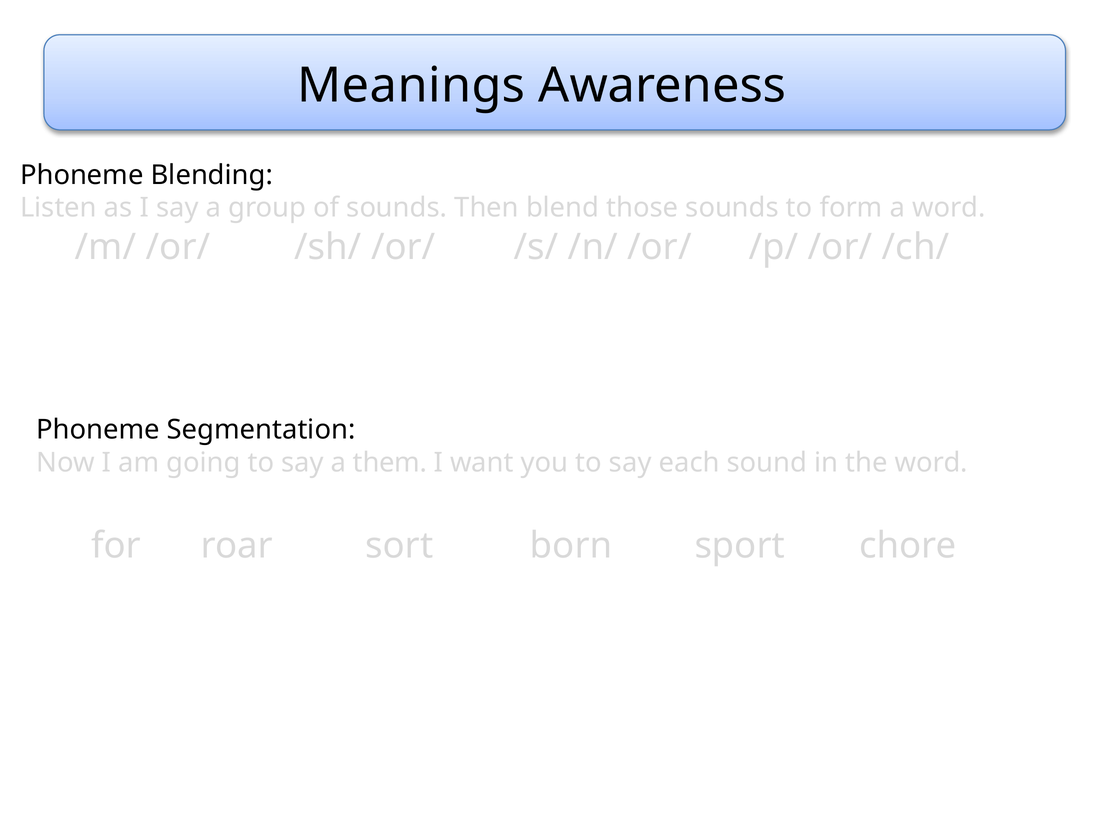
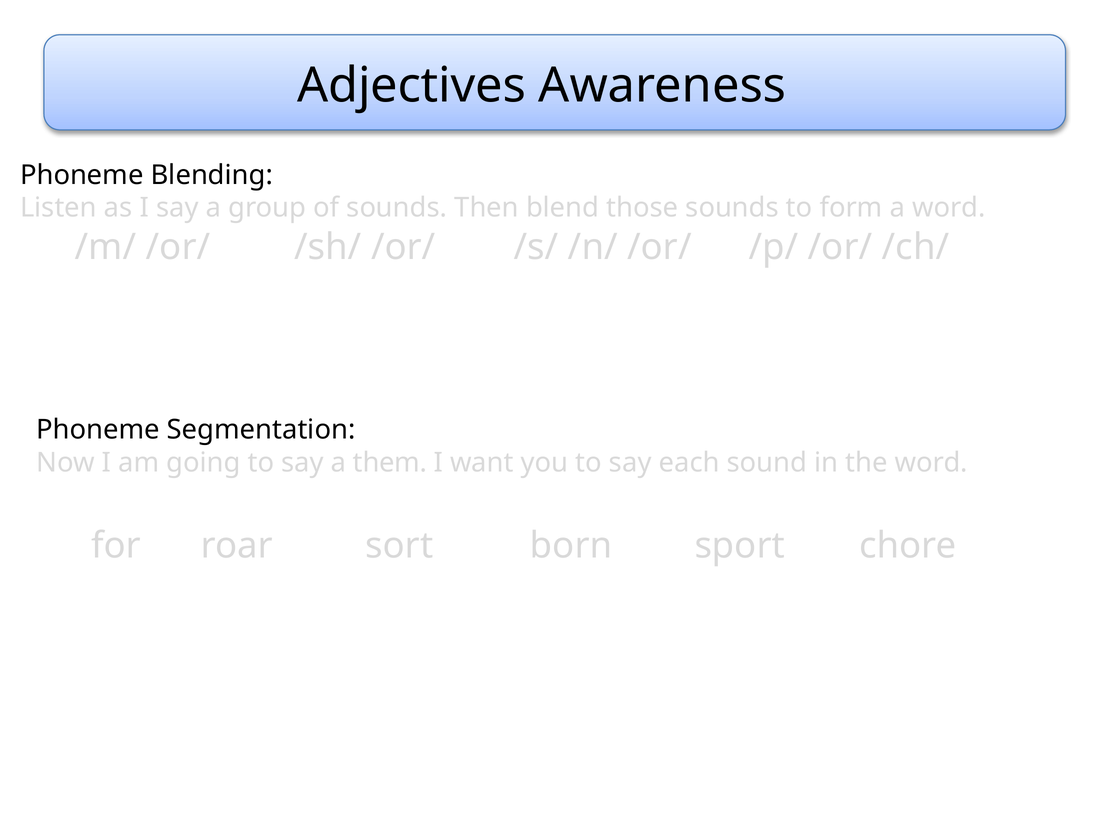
Meanings: Meanings -> Adjectives
